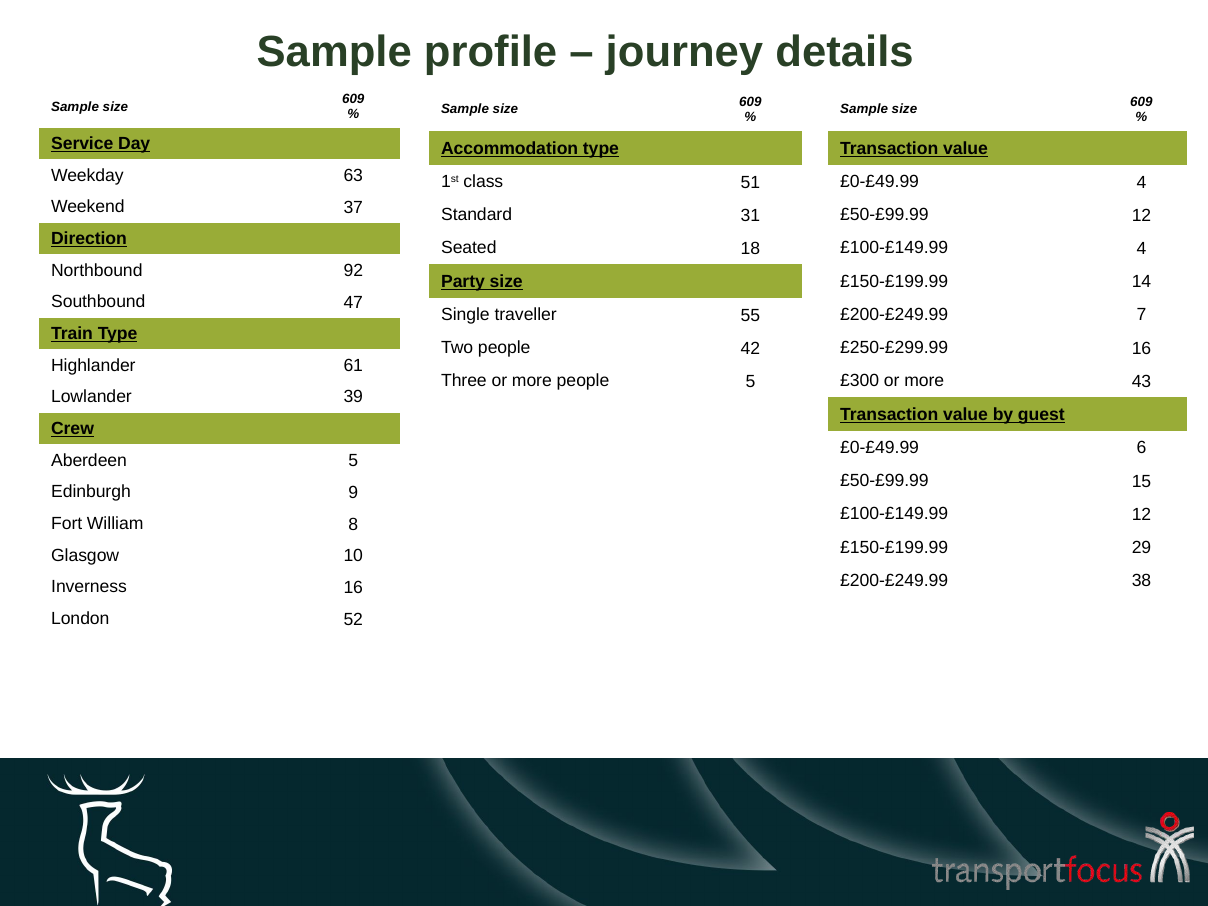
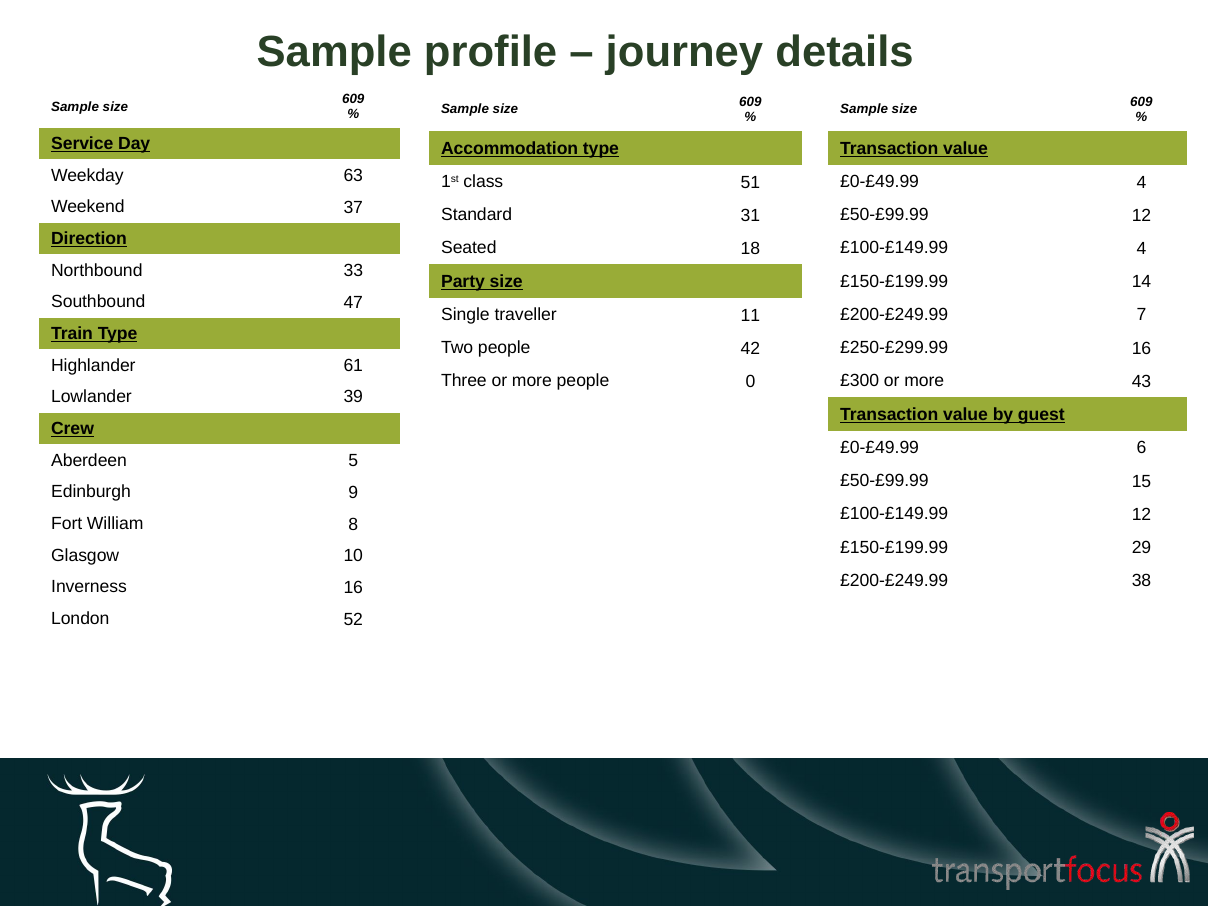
92: 92 -> 33
55: 55 -> 11
people 5: 5 -> 0
